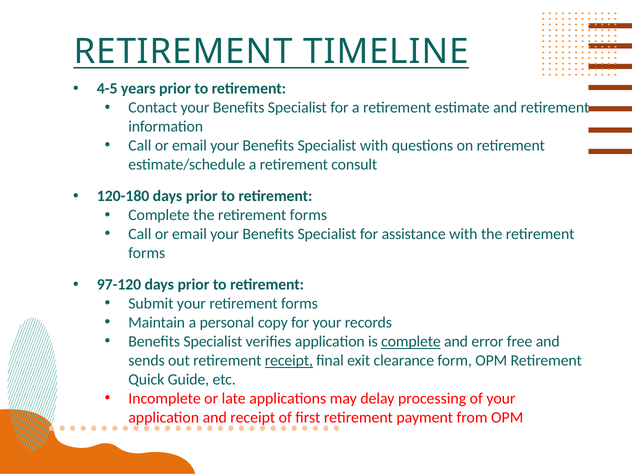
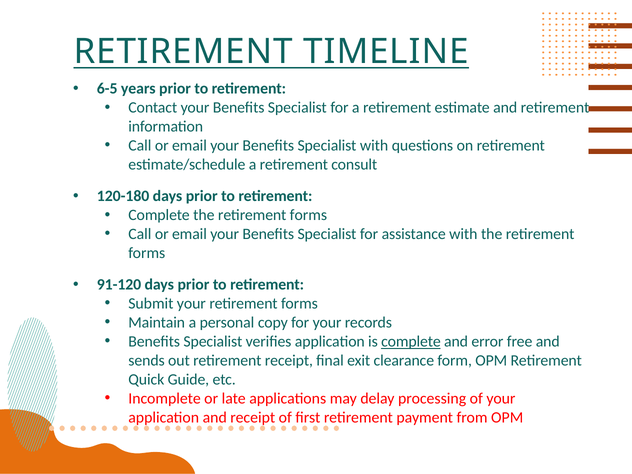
4-5: 4-5 -> 6-5
97-120: 97-120 -> 91-120
receipt at (289, 360) underline: present -> none
